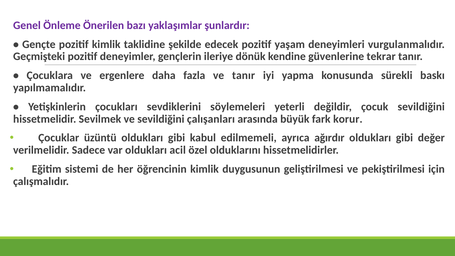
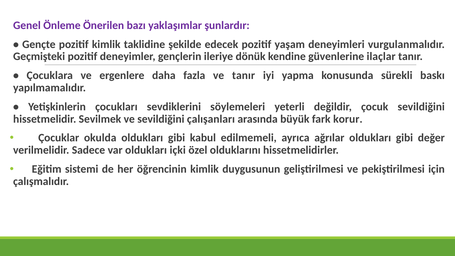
tekrar: tekrar -> ilaçlar
üzüntü: üzüntü -> okulda
ağırdır: ağırdır -> ağrılar
acil: acil -> içki
